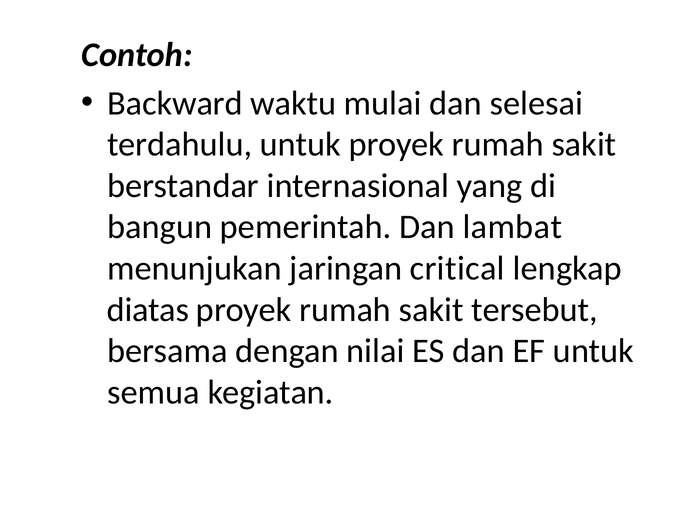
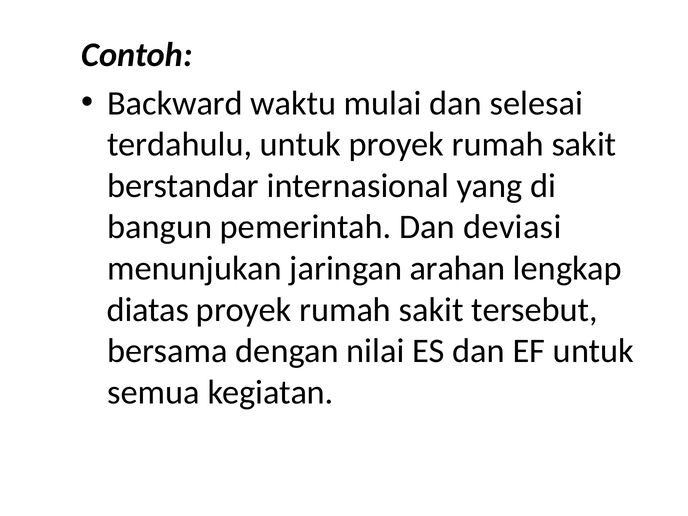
lambat: lambat -> deviasi
critical: critical -> arahan
